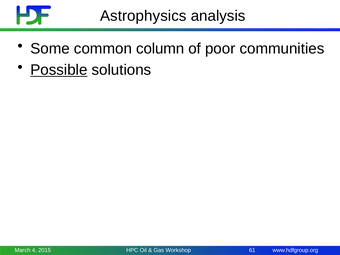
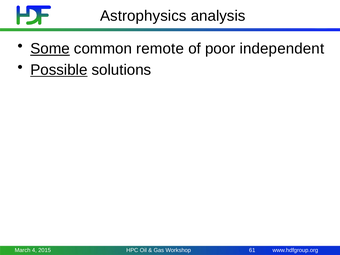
Some underline: none -> present
column: column -> remote
communities: communities -> independent
